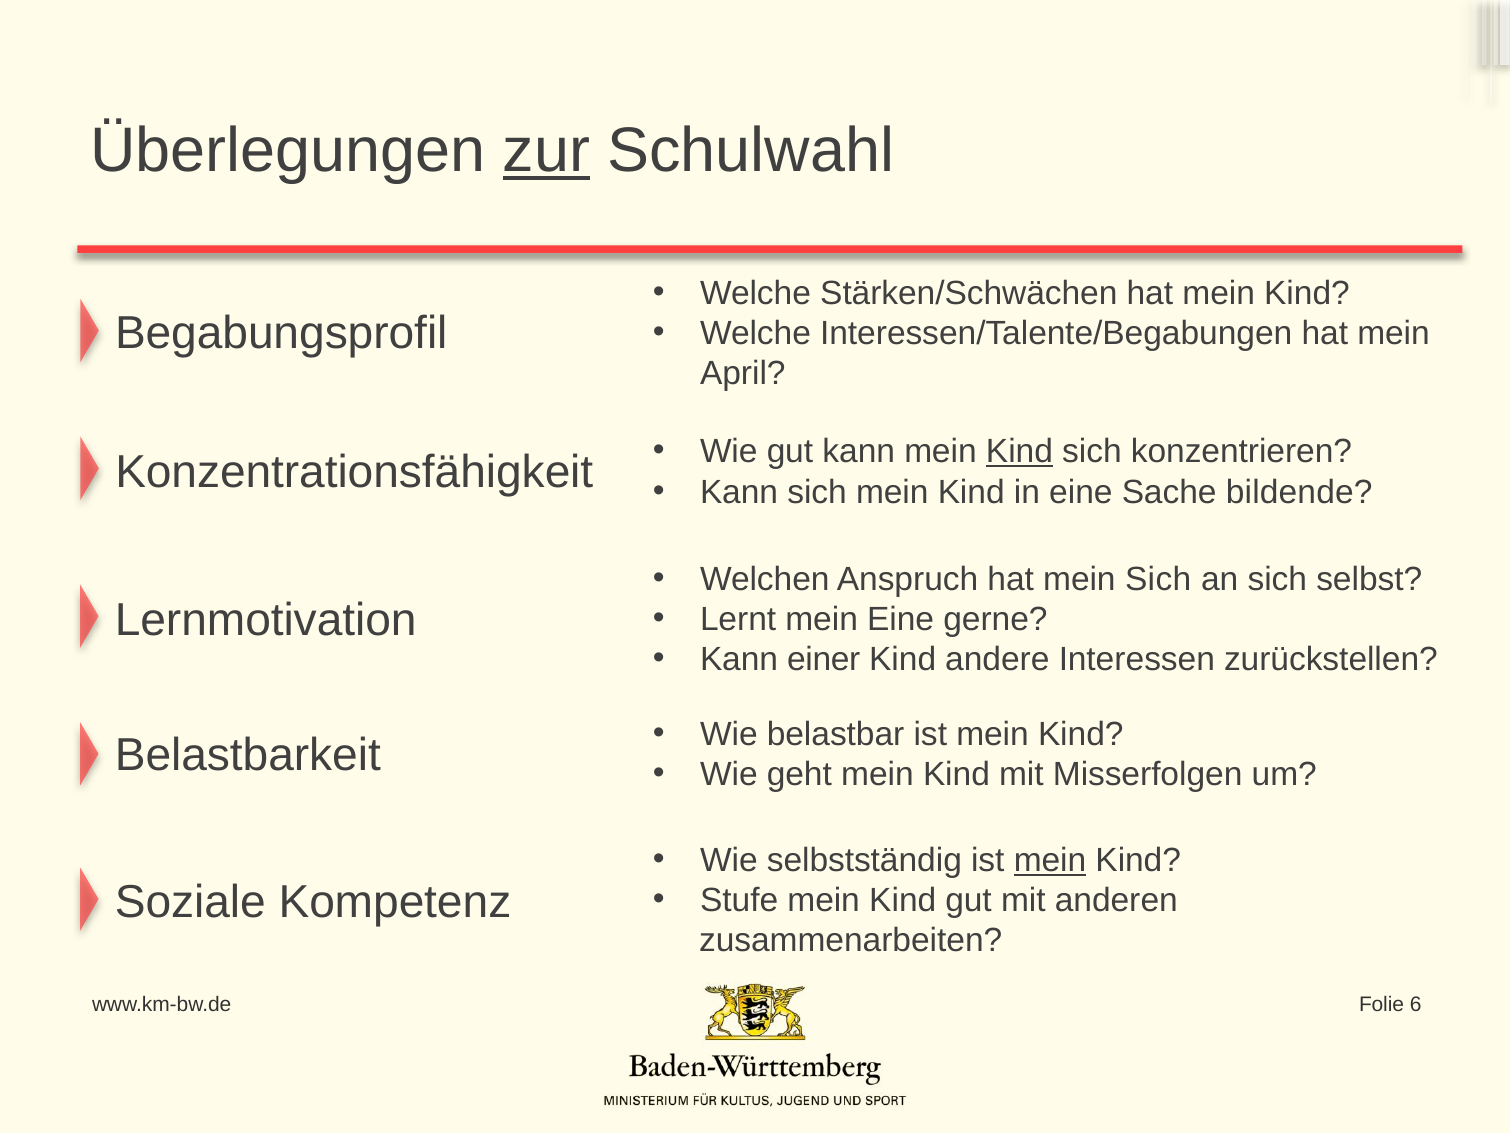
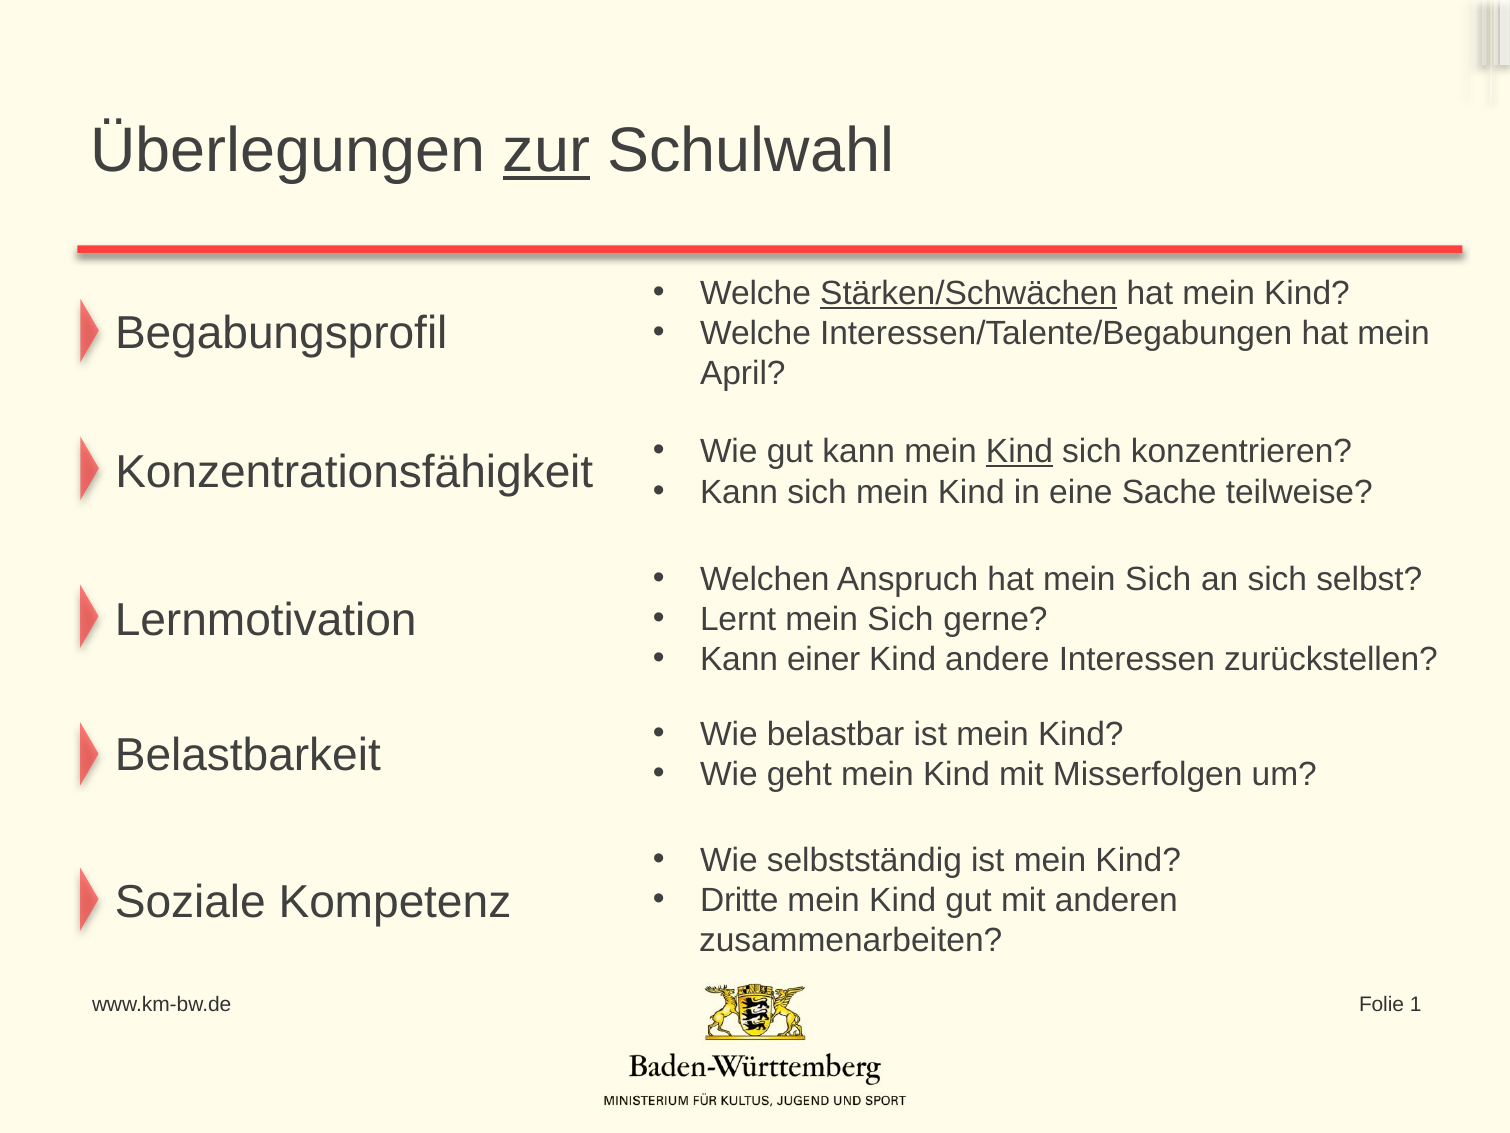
Stärken/Schwächen underline: none -> present
bildende: bildende -> teilweise
Lernt mein Eine: Eine -> Sich
mein at (1050, 860) underline: present -> none
Stufe: Stufe -> Dritte
6: 6 -> 1
